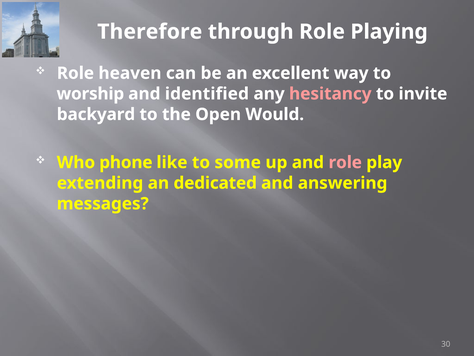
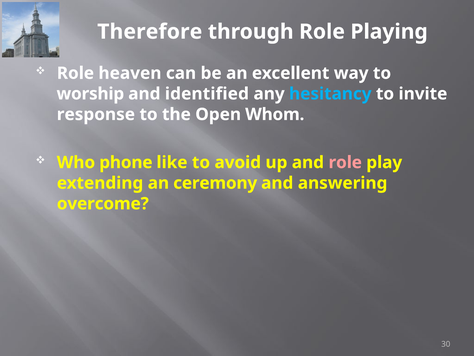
hesitancy colour: pink -> light blue
backyard: backyard -> response
Would: Would -> Whom
some: some -> avoid
dedicated: dedicated -> ceremony
messages: messages -> overcome
